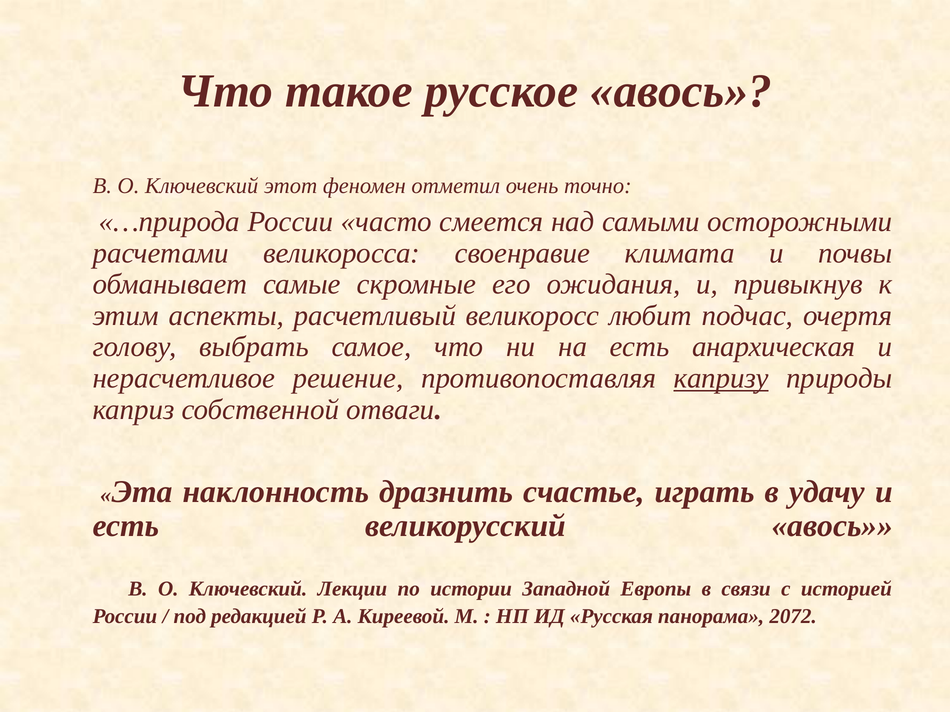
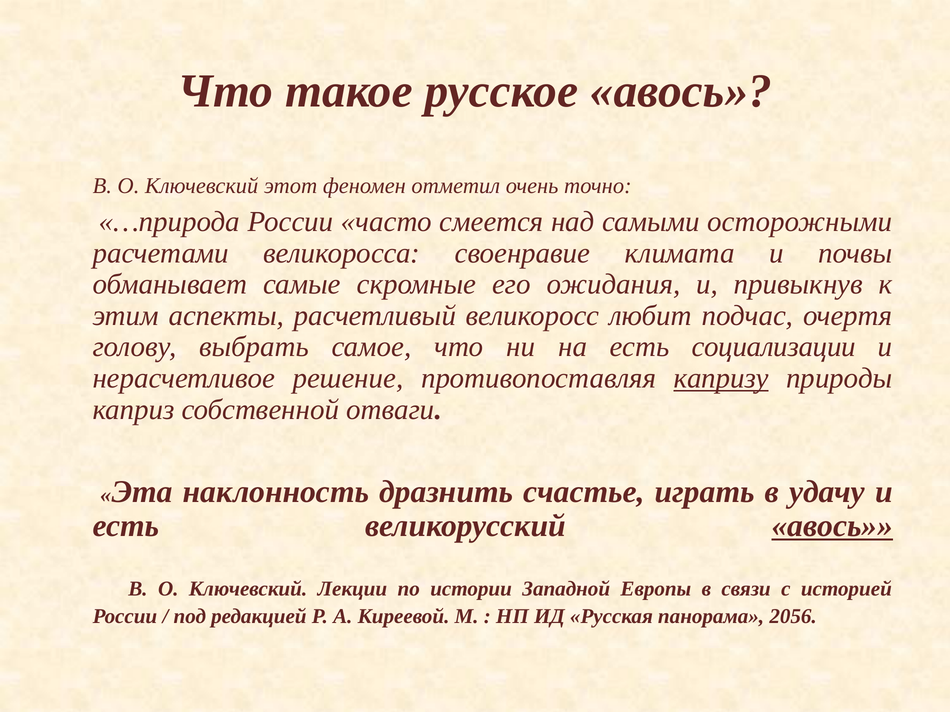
анархическая: анархическая -> социализации
авось at (832, 526) underline: none -> present
2072: 2072 -> 2056
